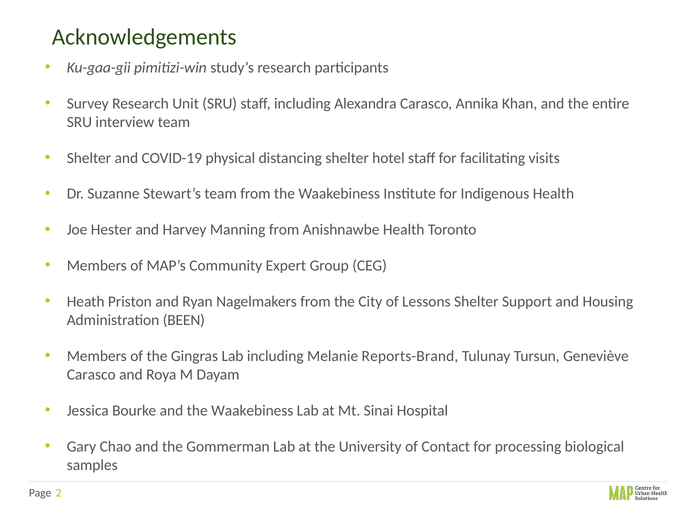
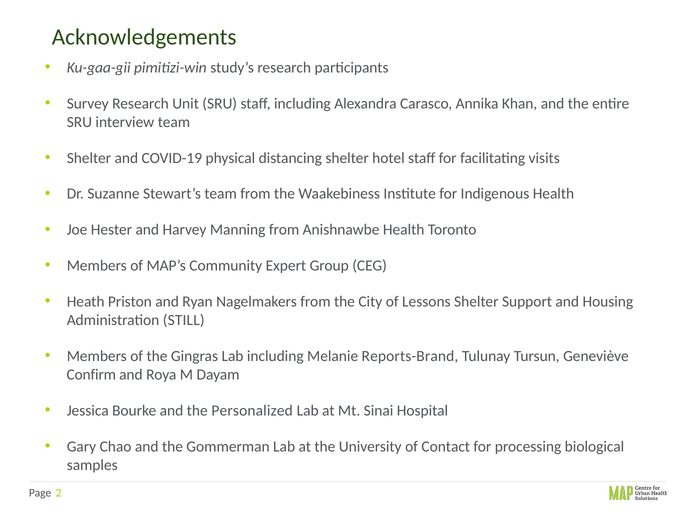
BEEN: BEEN -> STILL
Carasco at (91, 375): Carasco -> Confirm
and the Waakebiness: Waakebiness -> Personalized
